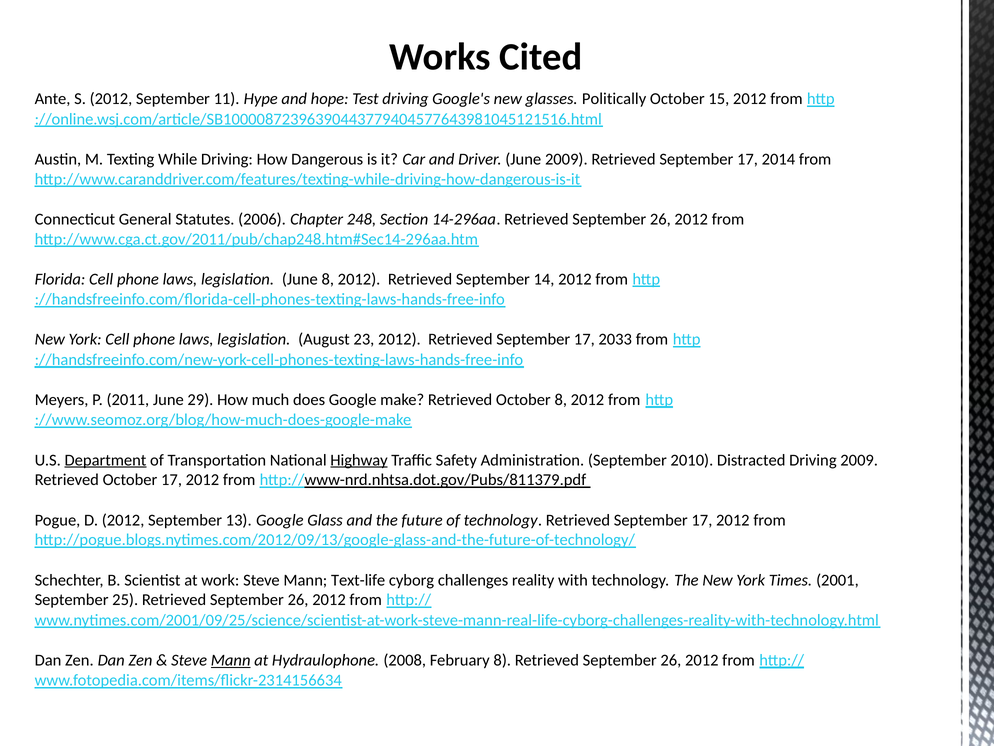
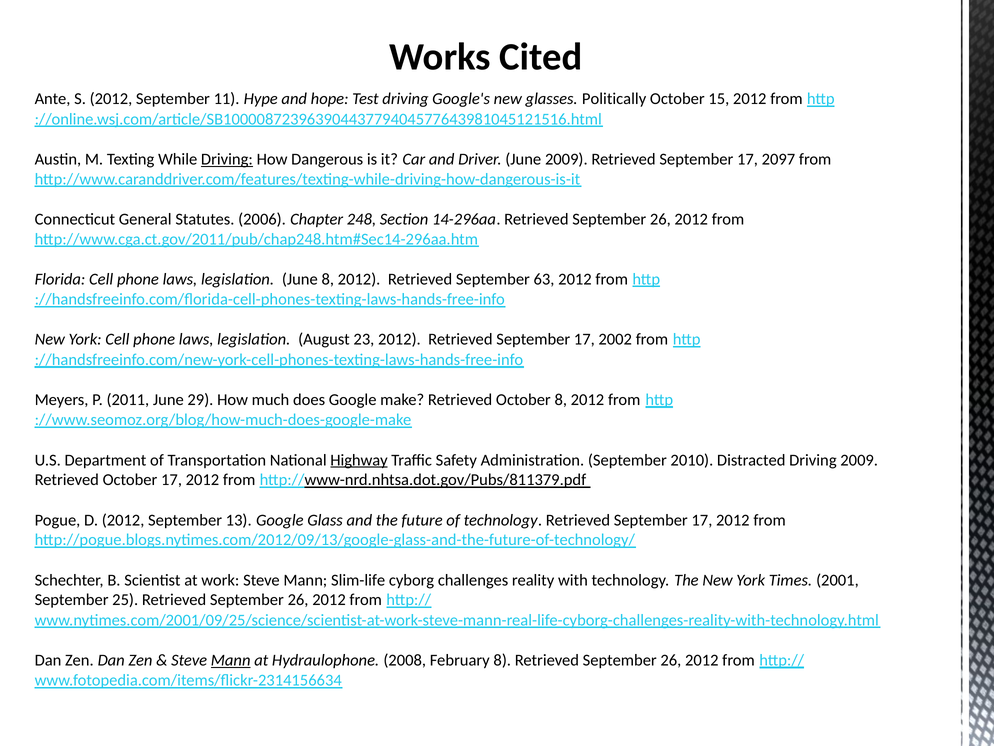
Driving at (227, 159) underline: none -> present
2014: 2014 -> 2097
14: 14 -> 63
2033: 2033 -> 2002
Department underline: present -> none
Text-life: Text-life -> Slim-life
